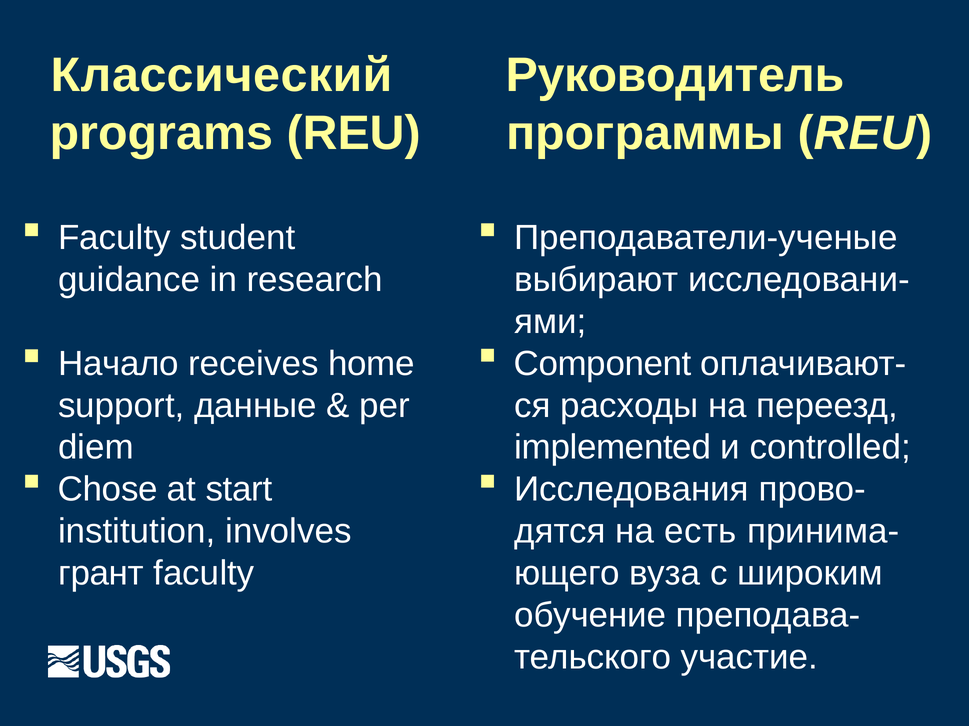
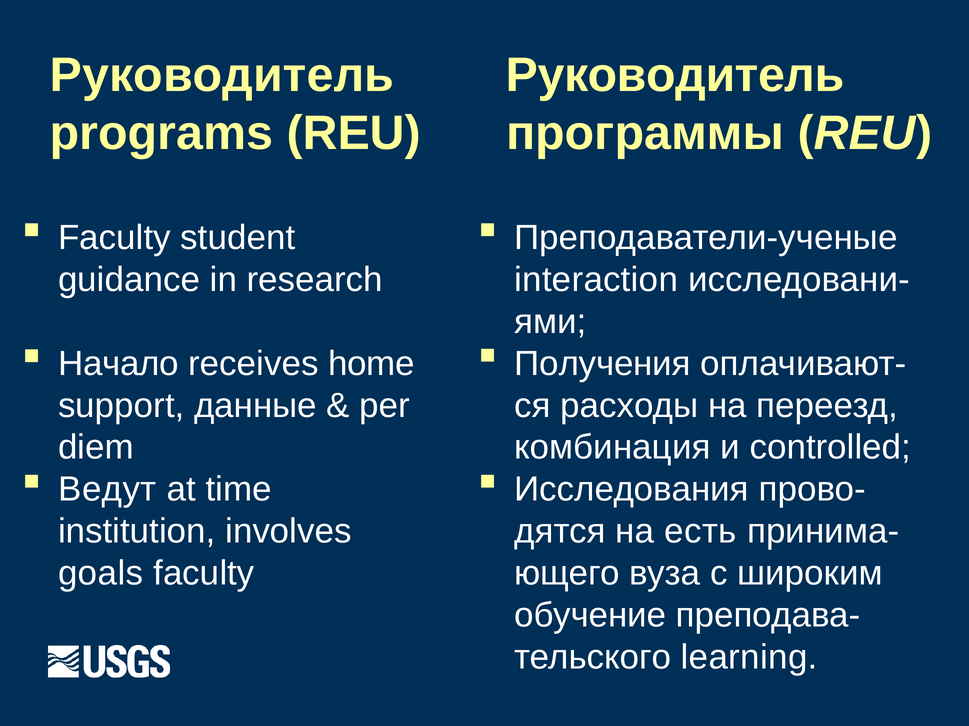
Классический at (222, 75): Классический -> Руководитель
выбирают: выбирают -> interaction
Component: Component -> Получения
implemented: implemented -> комбинация
Chose: Chose -> Ведут
start: start -> time
грант: грант -> goals
участие: участие -> learning
